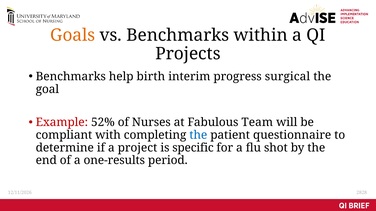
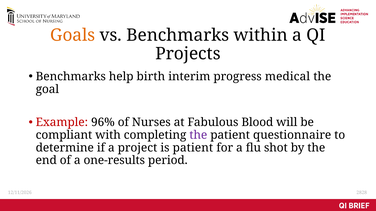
surgical: surgical -> medical
52%: 52% -> 96%
Team: Team -> Blood
the at (198, 135) colour: blue -> purple
is specific: specific -> patient
